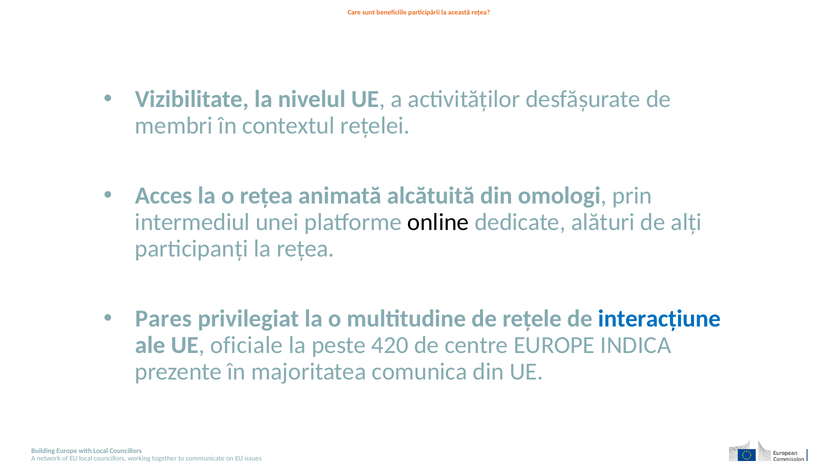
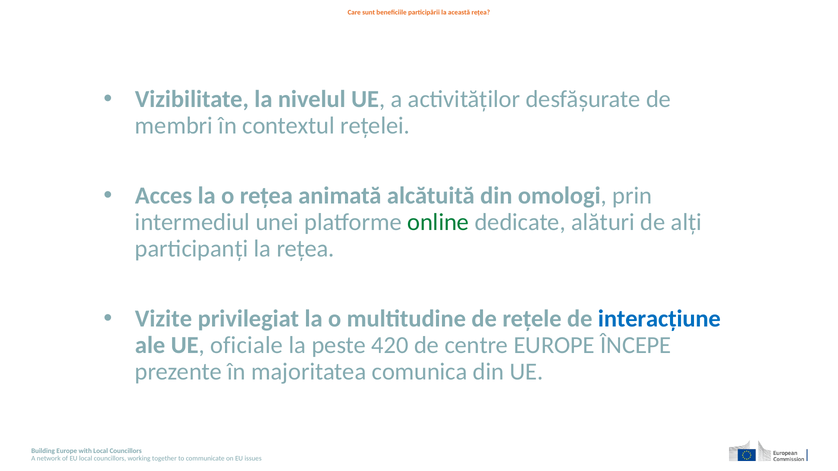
online colour: black -> green
Pares: Pares -> Vizite
INDICA: INDICA -> ÎNCEPE
